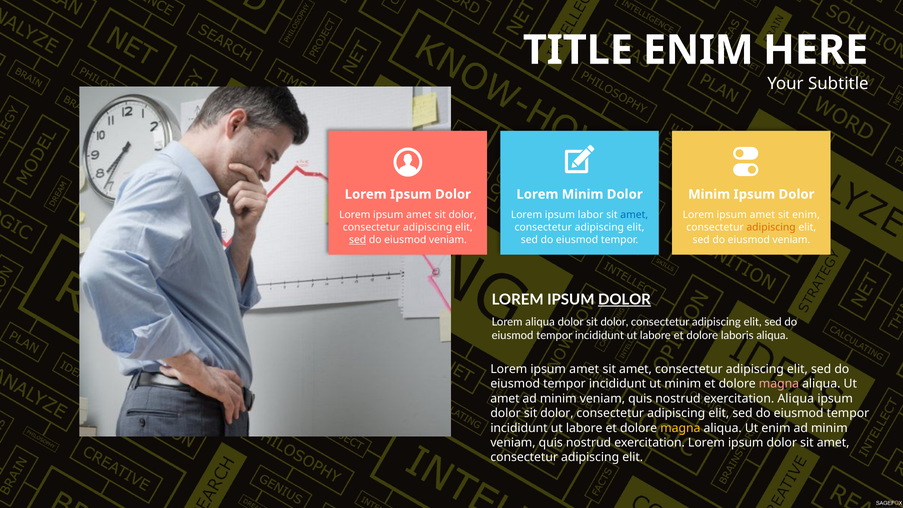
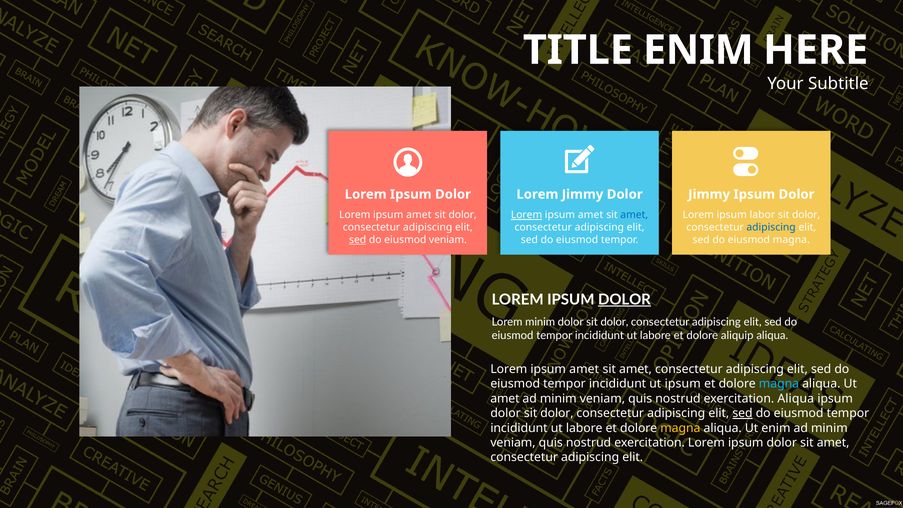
Lorem Minim: Minim -> Jimmy
Minim at (709, 194): Minim -> Jimmy
Lorem at (527, 215) underline: none -> present
labor at (591, 215): labor -> amet
amet at (762, 215): amet -> labor
enim at (806, 215): enim -> dolor
adipiscing at (771, 227) colour: orange -> blue
veniam at (791, 240): veniam -> magna
Lorem aliqua: aliqua -> minim
laboris: laboris -> aliquip
ut minim: minim -> ipsum
magna at (779, 384) colour: pink -> light blue
sed at (743, 413) underline: none -> present
